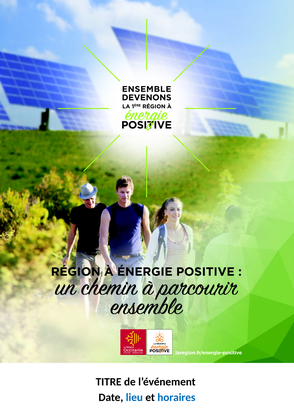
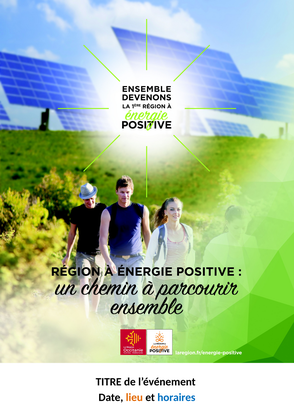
lieu colour: blue -> orange
